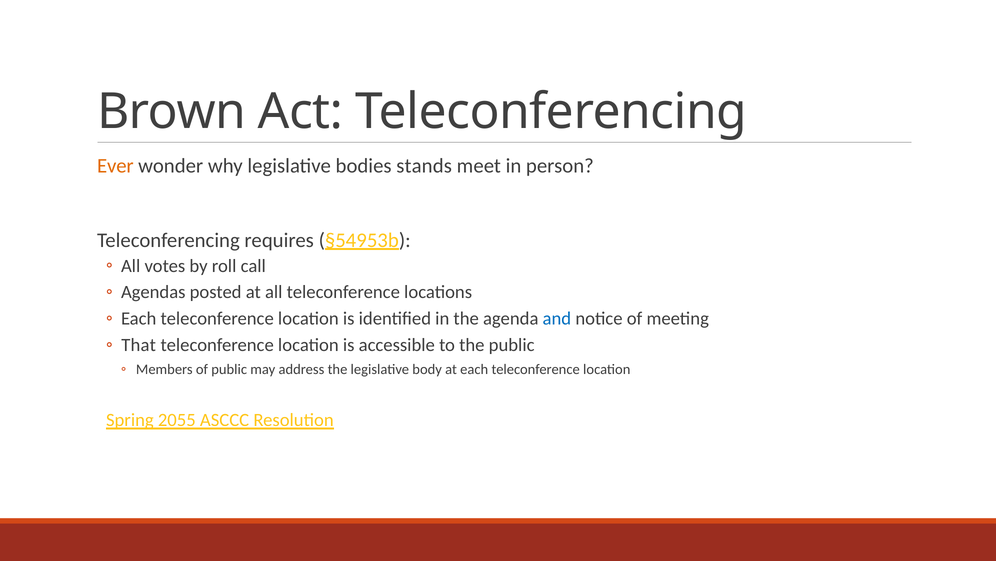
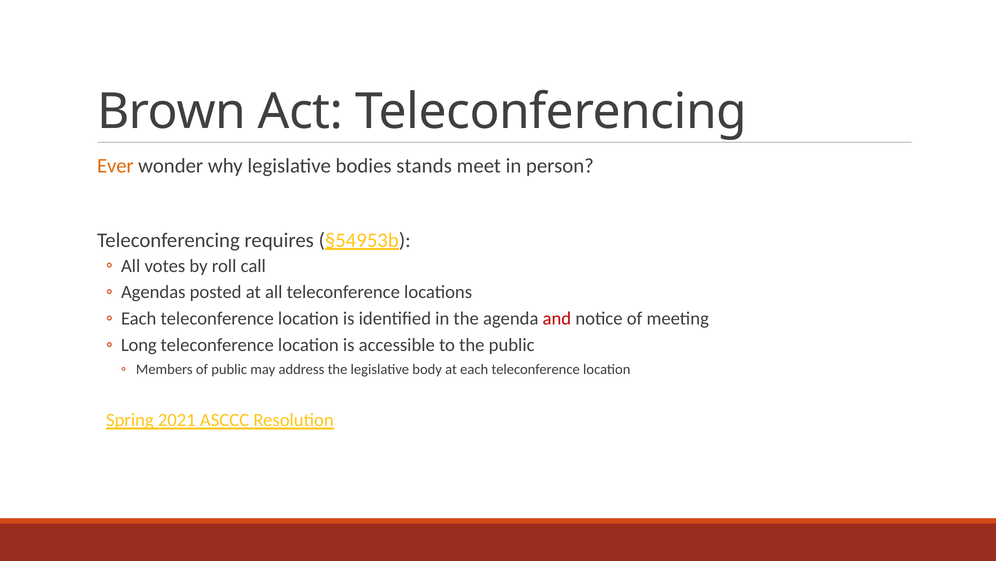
and colour: blue -> red
That: That -> Long
2055: 2055 -> 2021
